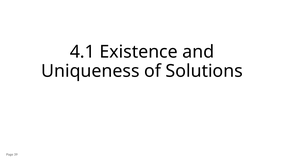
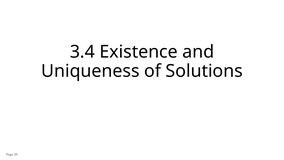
4.1: 4.1 -> 3.4
